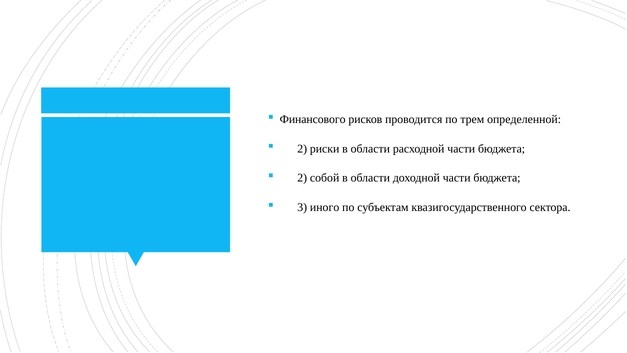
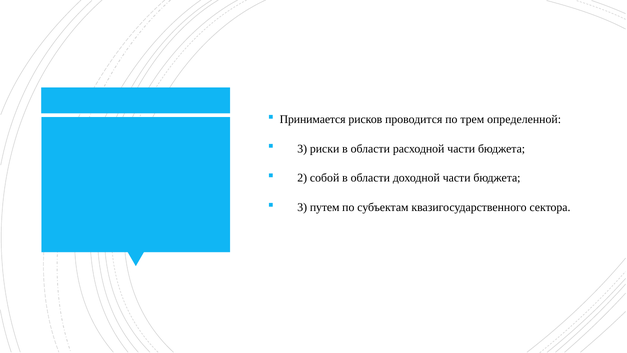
Финансового: Финансового -> Принимается
2 at (302, 148): 2 -> 3
иного: иного -> путем
